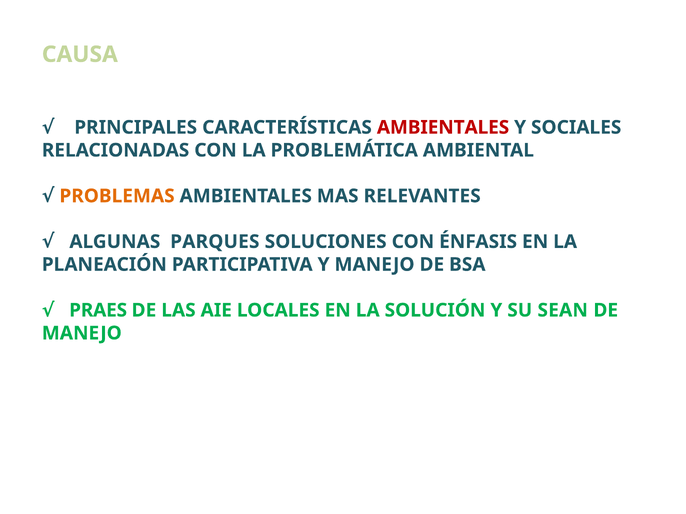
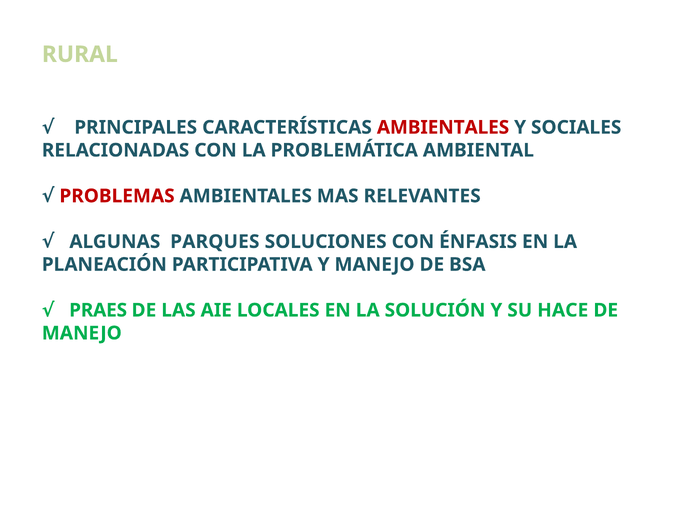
CAUSA: CAUSA -> RURAL
PROBLEMAS colour: orange -> red
SEAN: SEAN -> HACE
